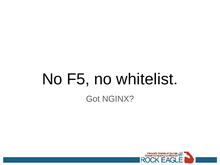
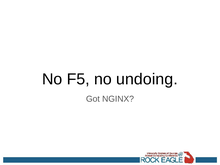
whitelist: whitelist -> undoing
